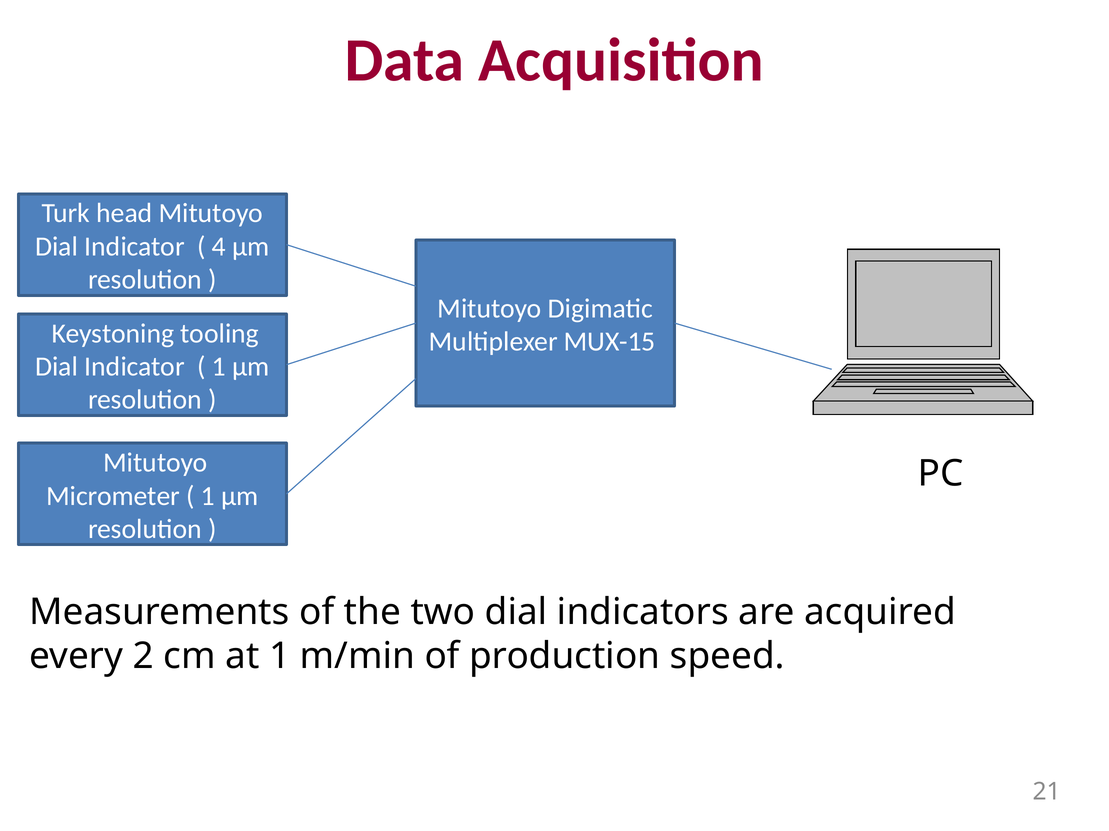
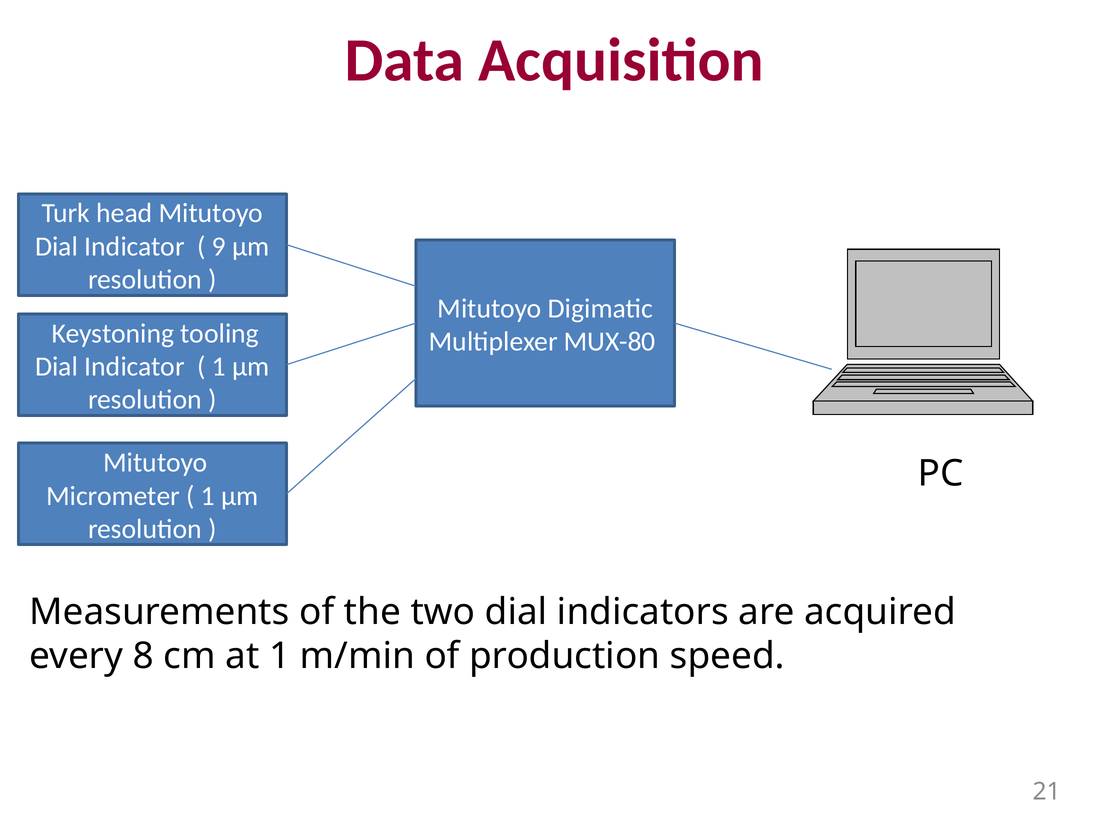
4: 4 -> 9
MUX-15: MUX-15 -> MUX-80
2: 2 -> 8
